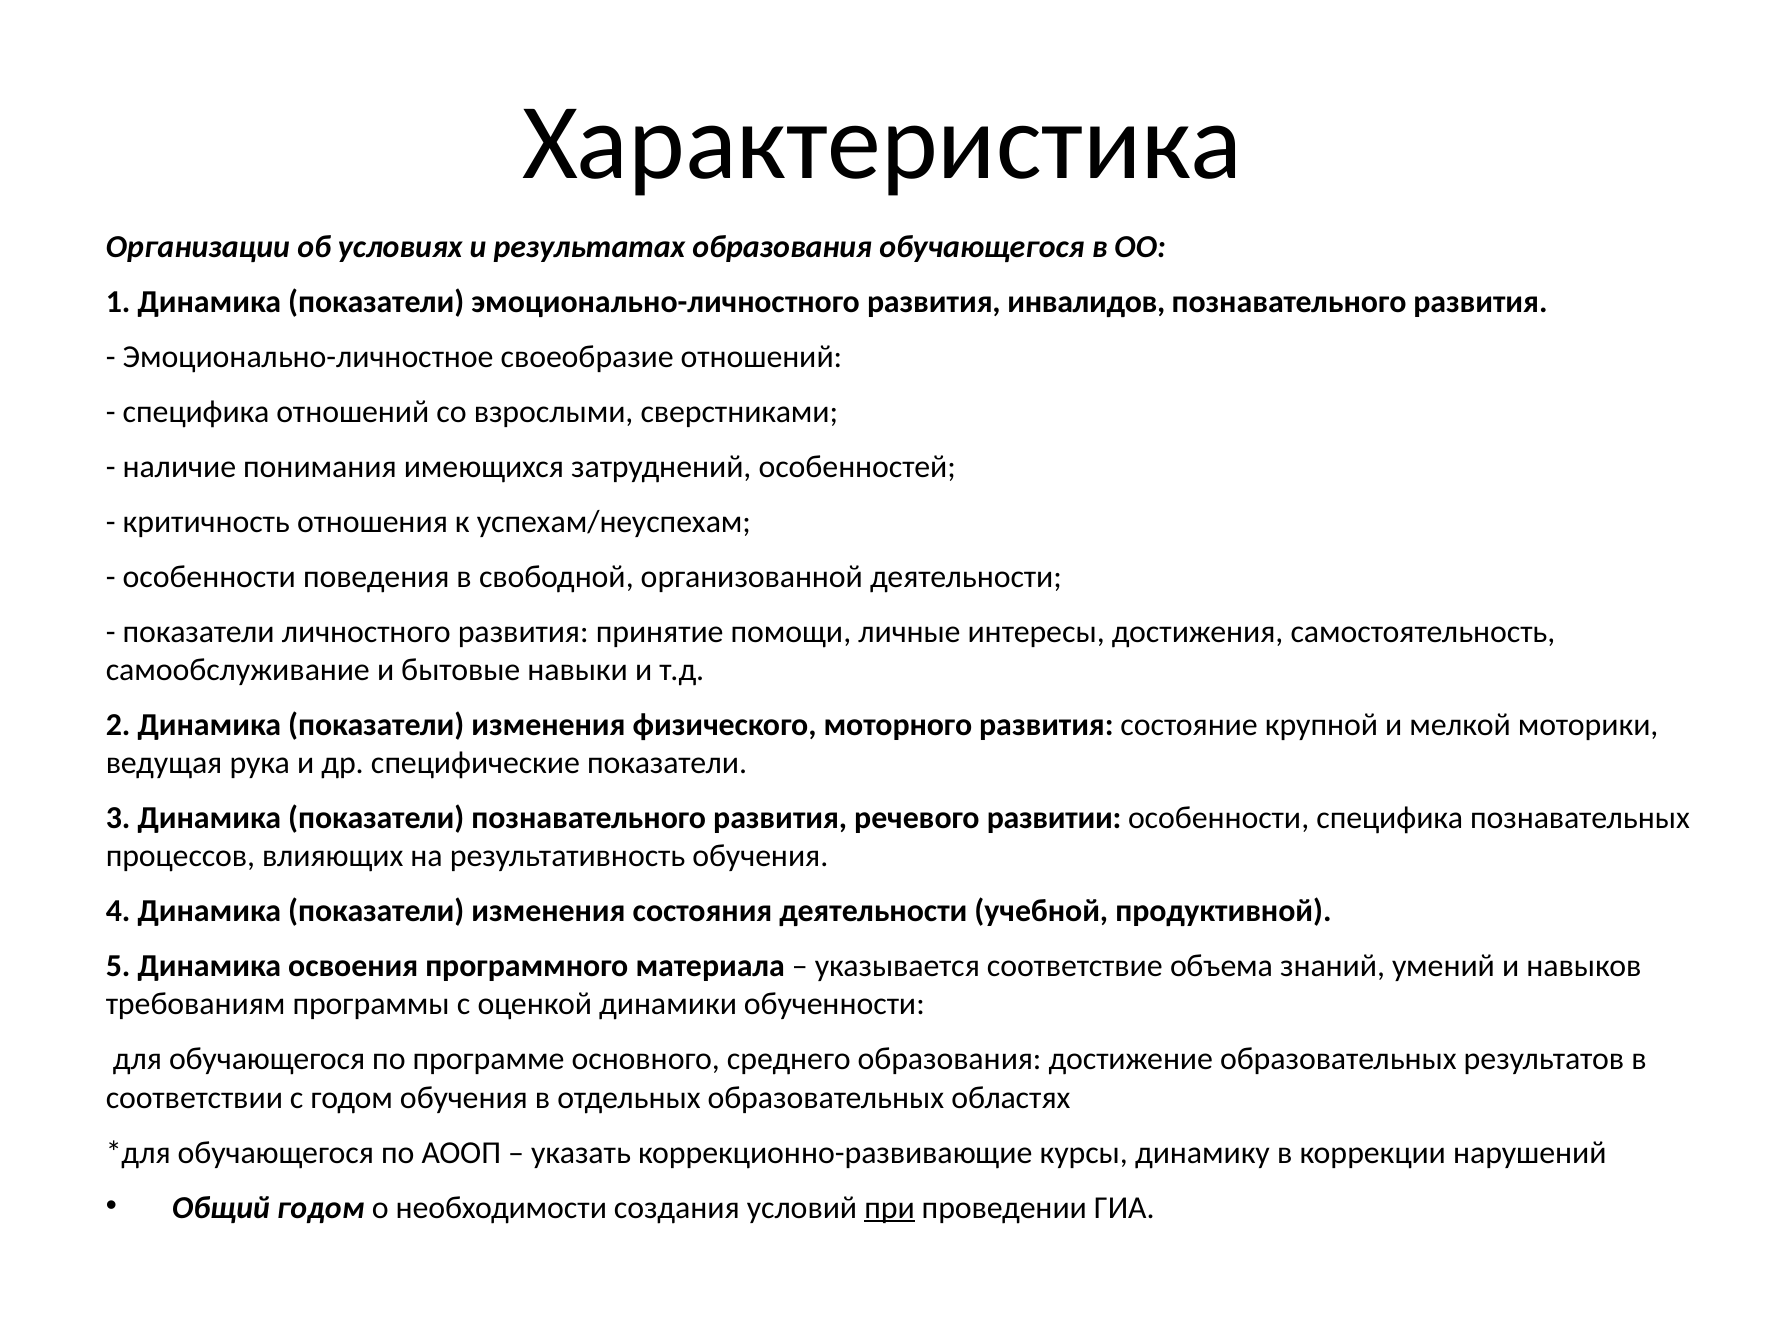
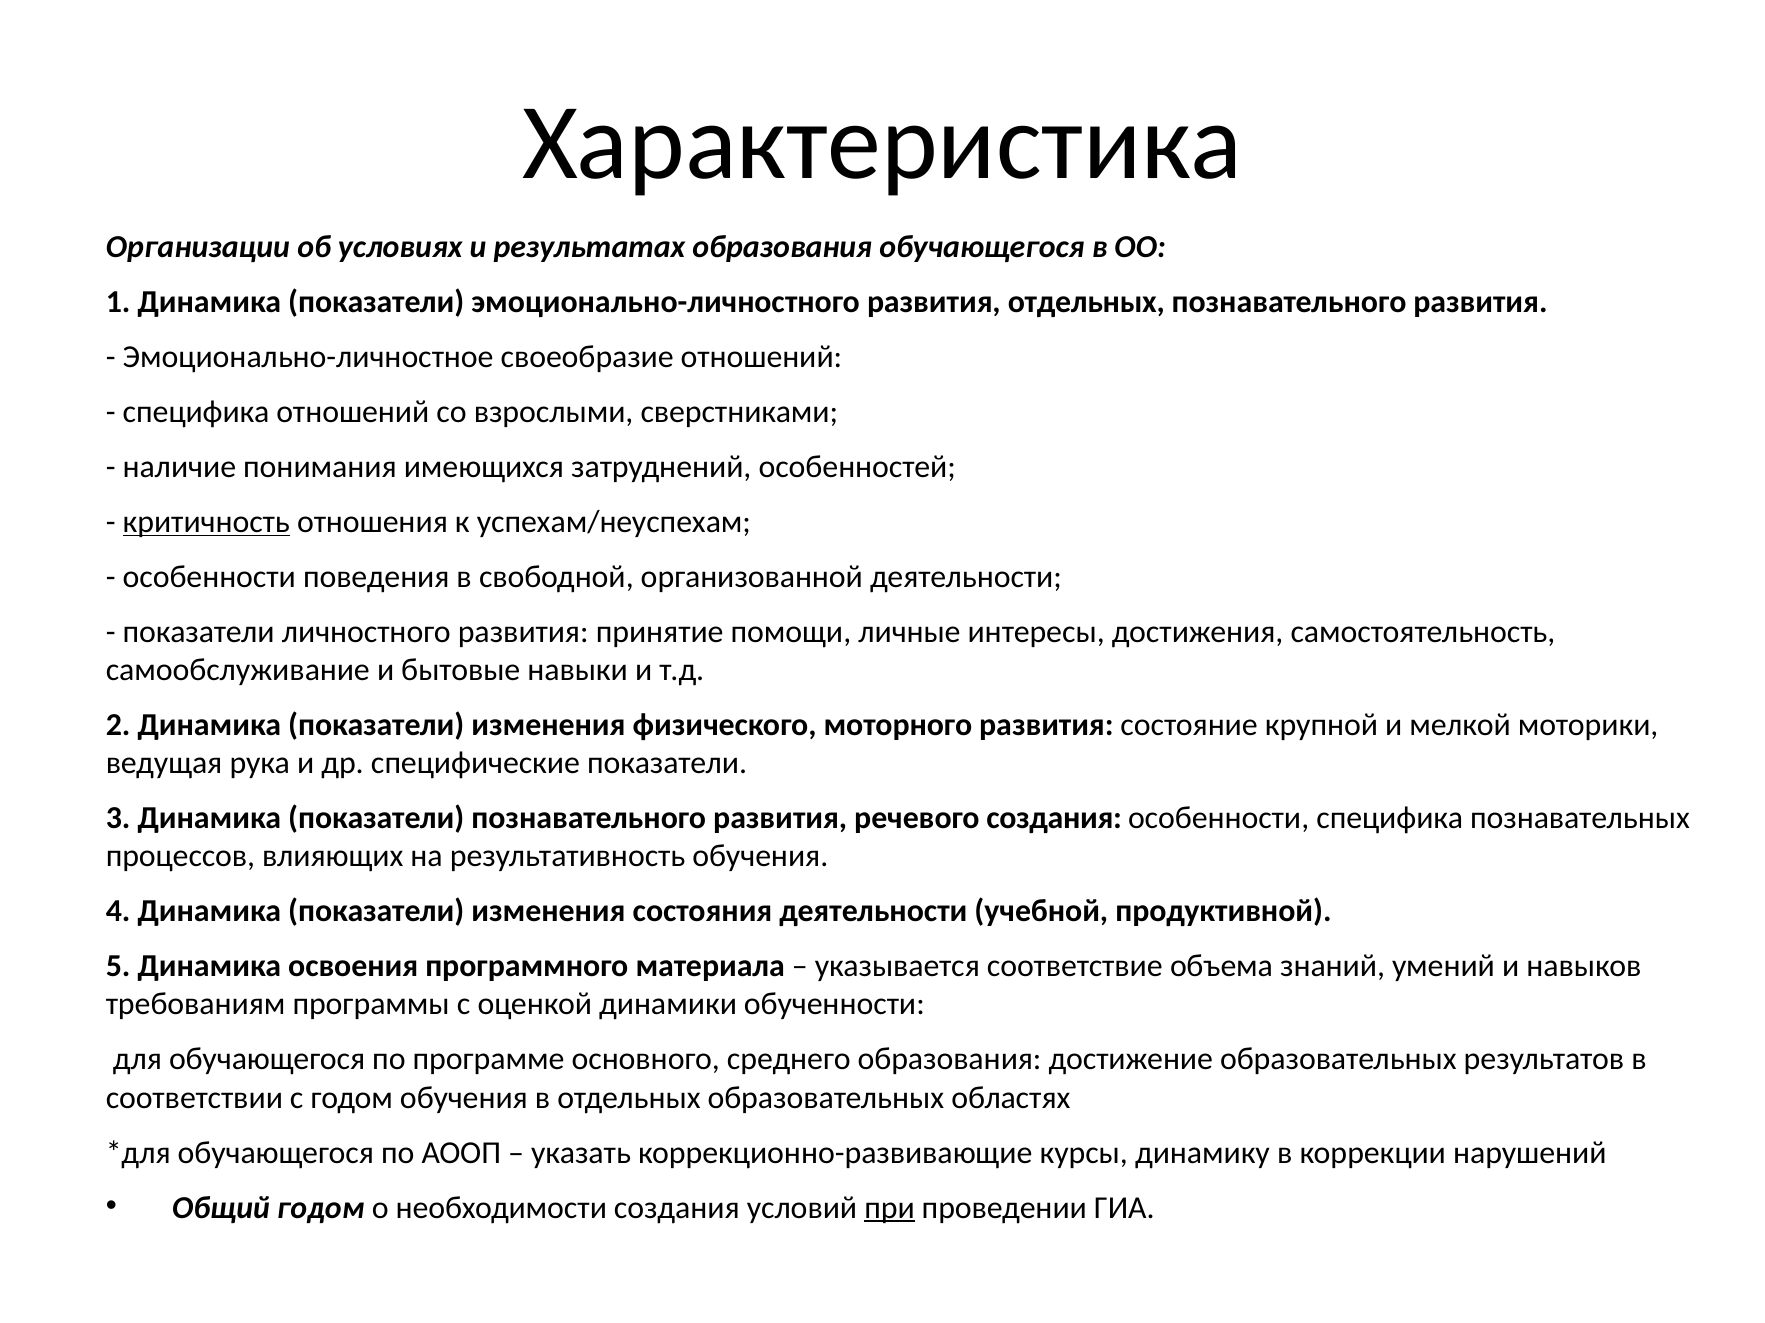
развития инвалидов: инвалидов -> отдельных
критичность underline: none -> present
речевого развитии: развитии -> создания
